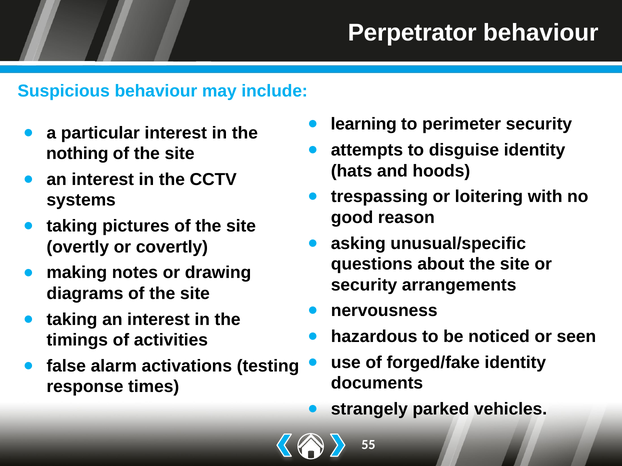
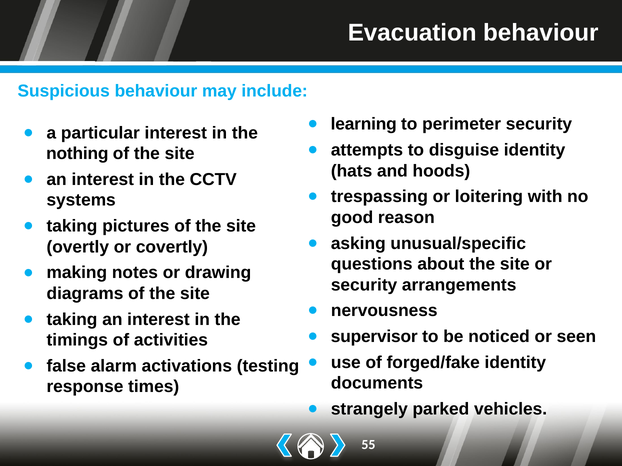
Perpetrator: Perpetrator -> Evacuation
hazardous: hazardous -> supervisor
